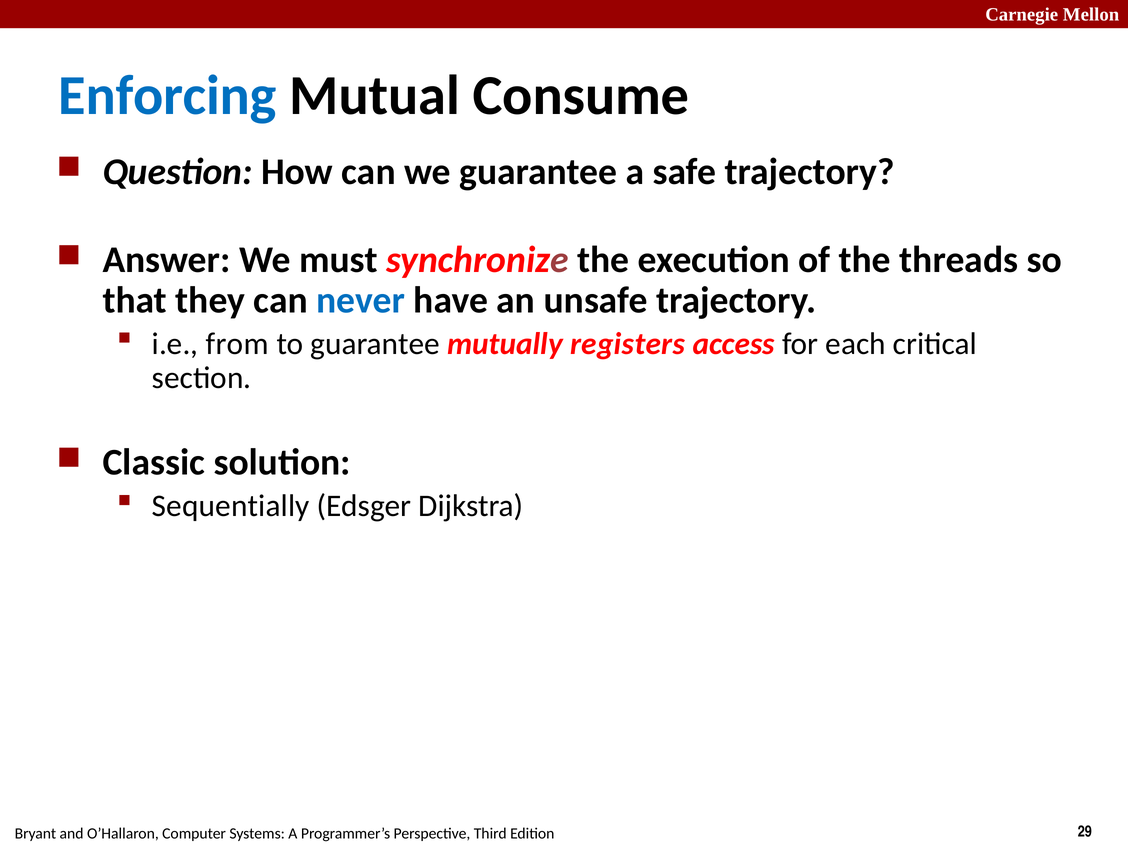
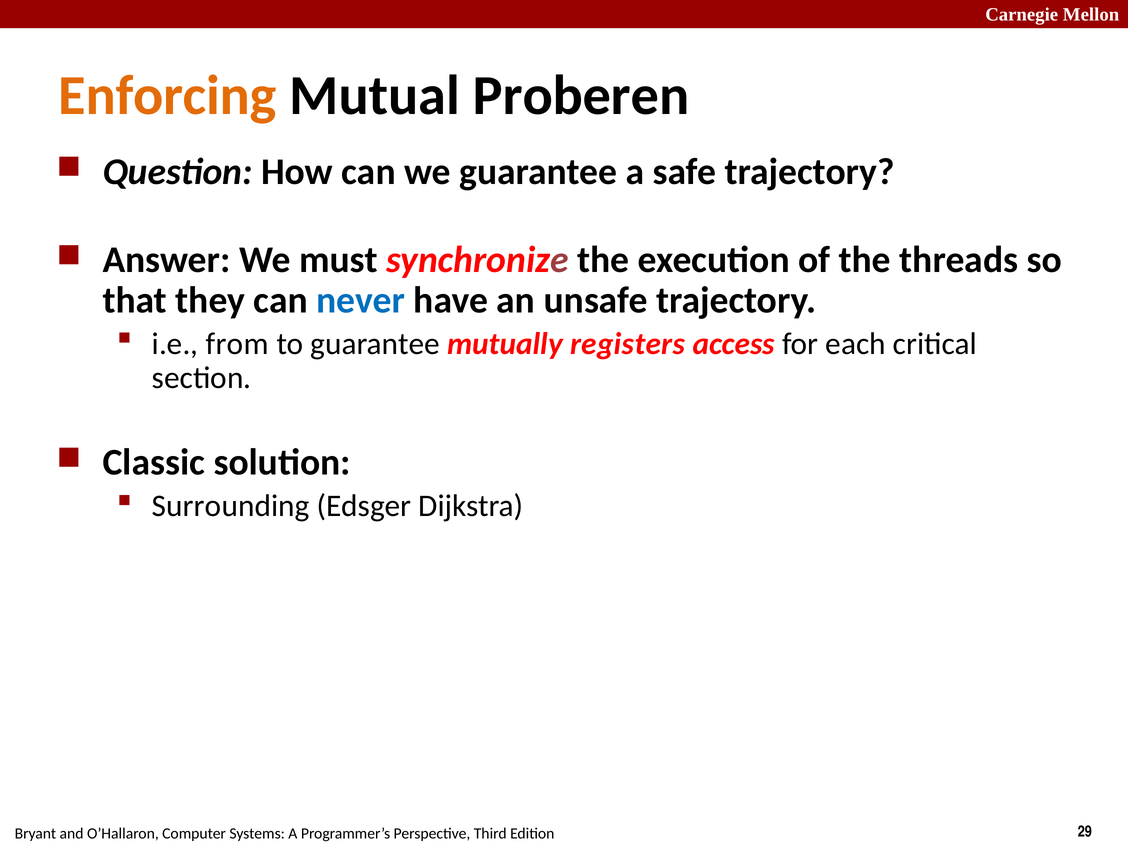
Enforcing colour: blue -> orange
Consume: Consume -> Proberen
Sequentially: Sequentially -> Surrounding
